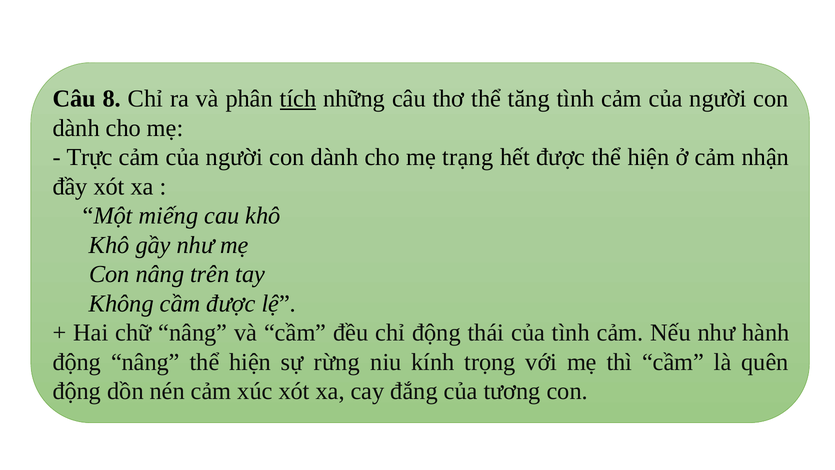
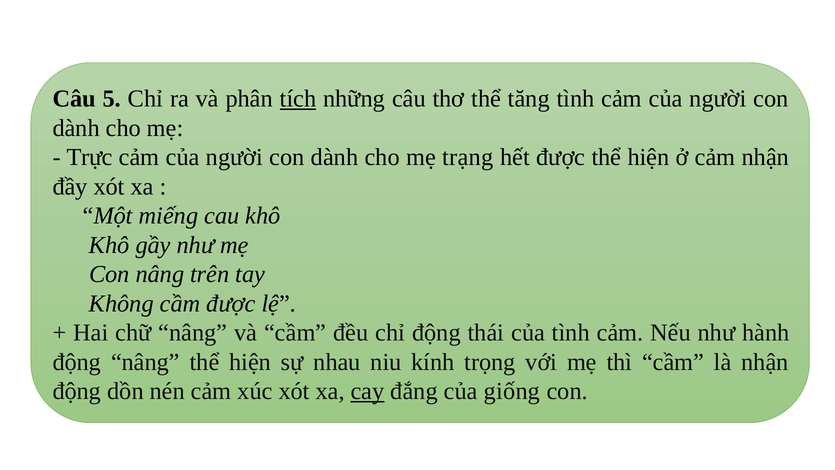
8: 8 -> 5
rừng: rừng -> nhau
là quên: quên -> nhận
cay underline: none -> present
tương: tương -> giống
